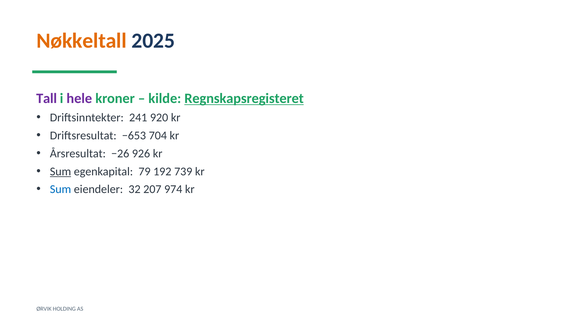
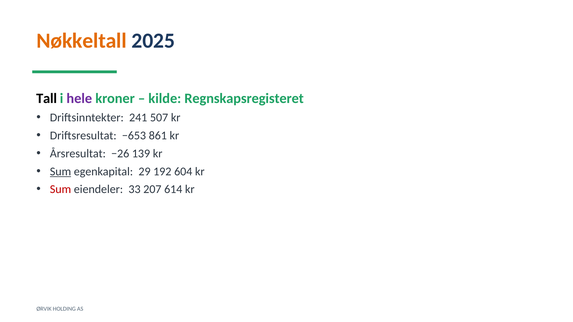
Tall colour: purple -> black
Regnskapsregisteret underline: present -> none
920: 920 -> 507
704: 704 -> 861
926: 926 -> 139
79: 79 -> 29
739: 739 -> 604
Sum at (61, 189) colour: blue -> red
32: 32 -> 33
974: 974 -> 614
